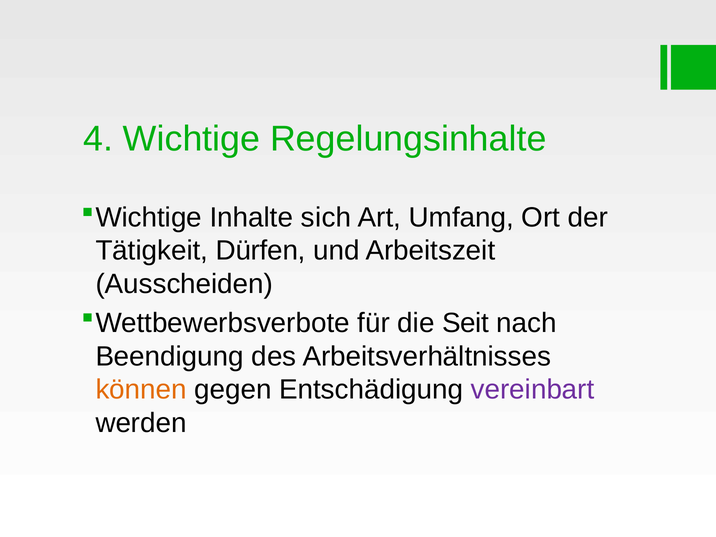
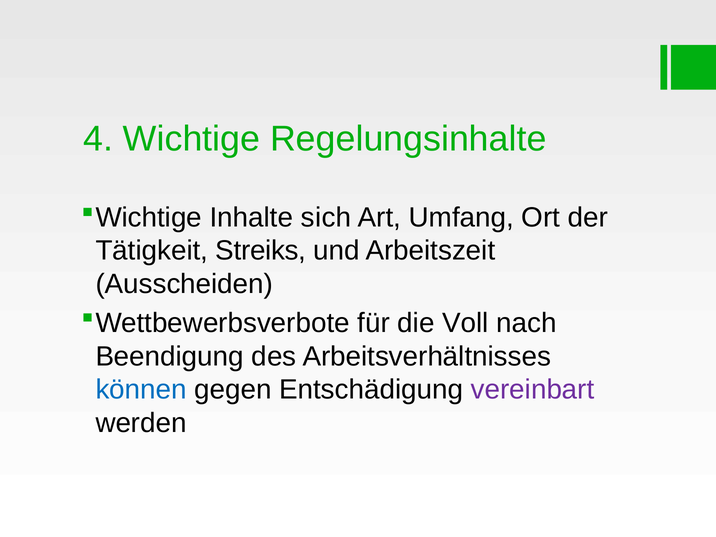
Dürfen: Dürfen -> Streiks
Seit: Seit -> Voll
können colour: orange -> blue
